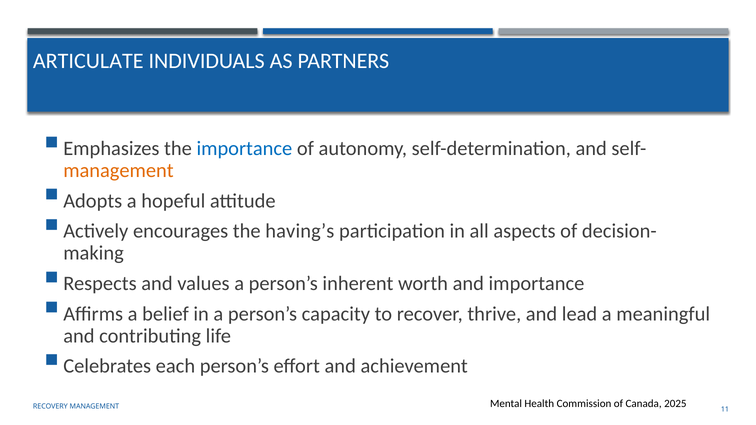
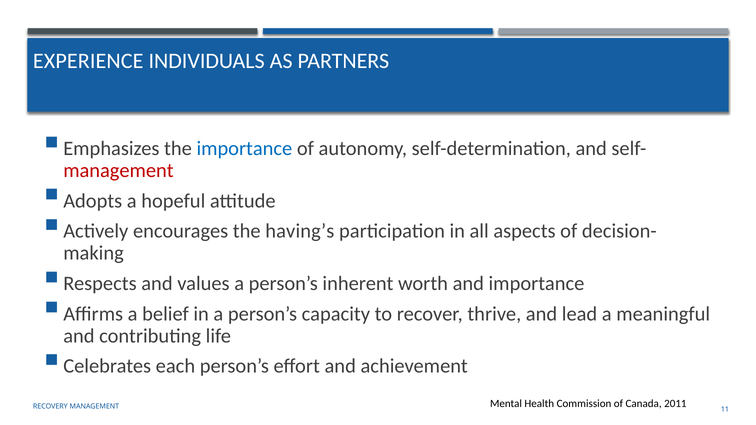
ARTICULATE: ARTICULATE -> EXPERIENCE
management at (118, 171) colour: orange -> red
2025: 2025 -> 2011
